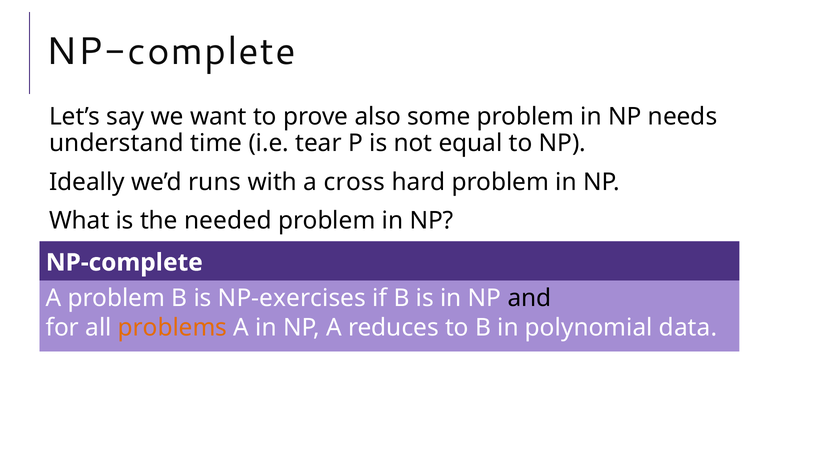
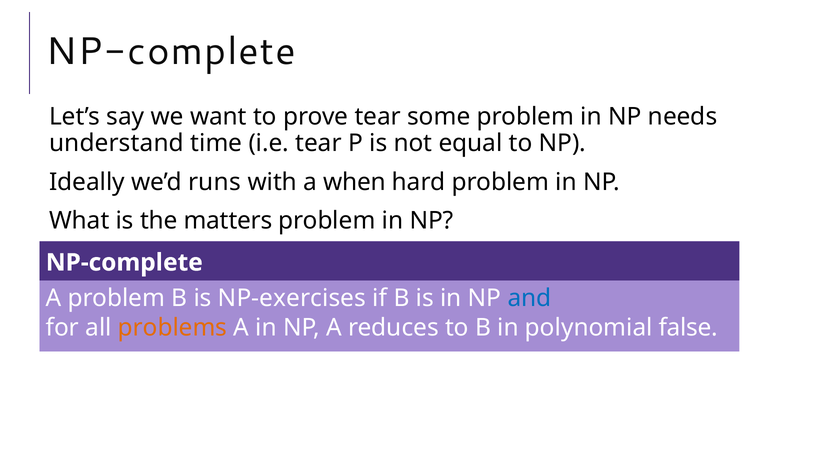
prove also: also -> tear
cross: cross -> when
needed: needed -> matters
and colour: black -> blue
data: data -> false
